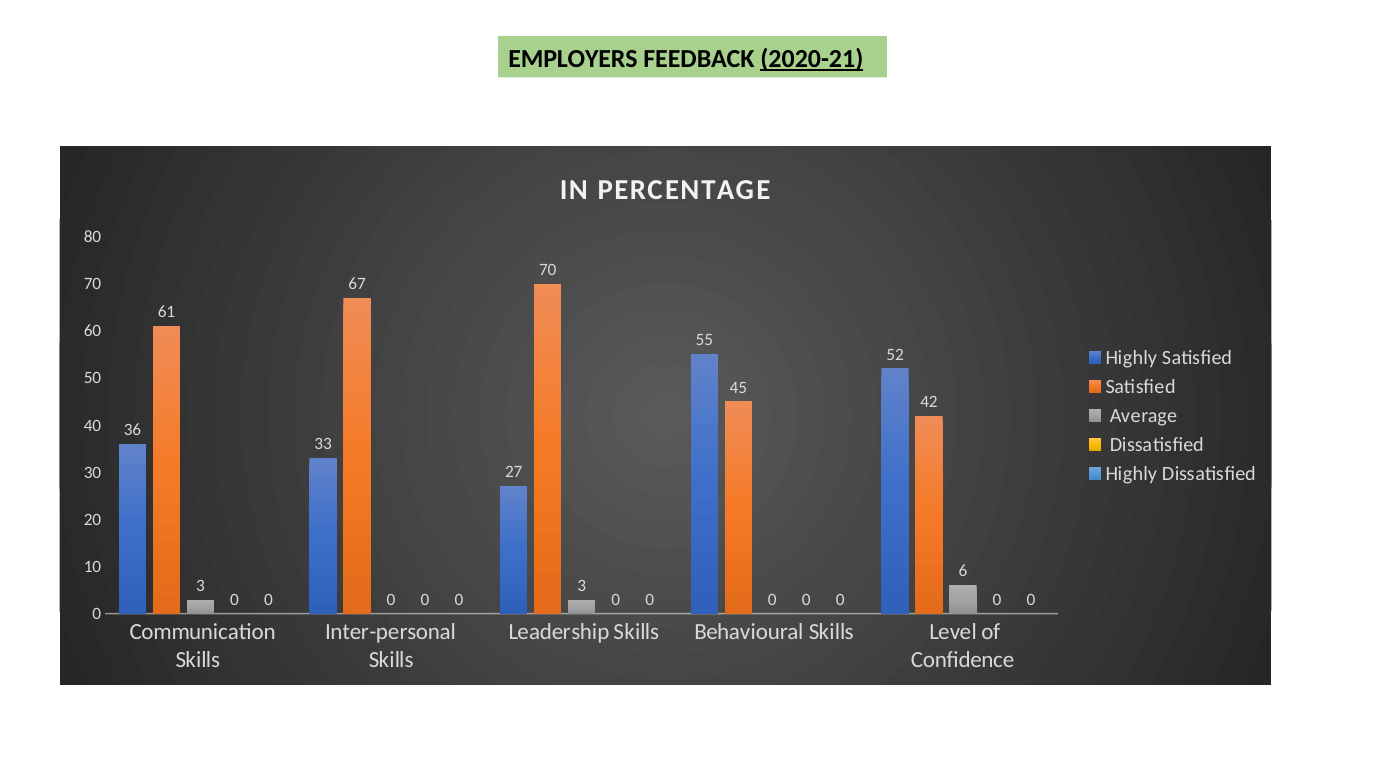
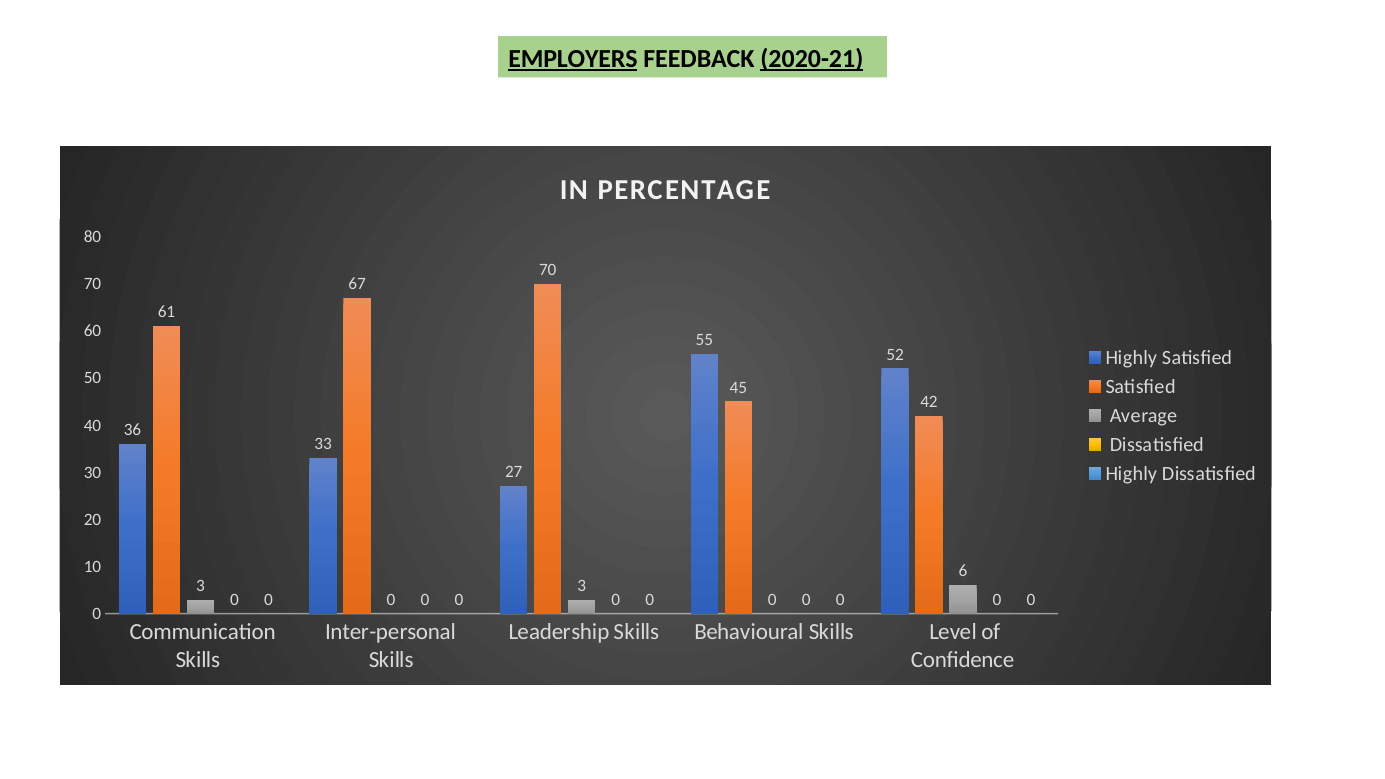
EMPLOYERS underline: none -> present
